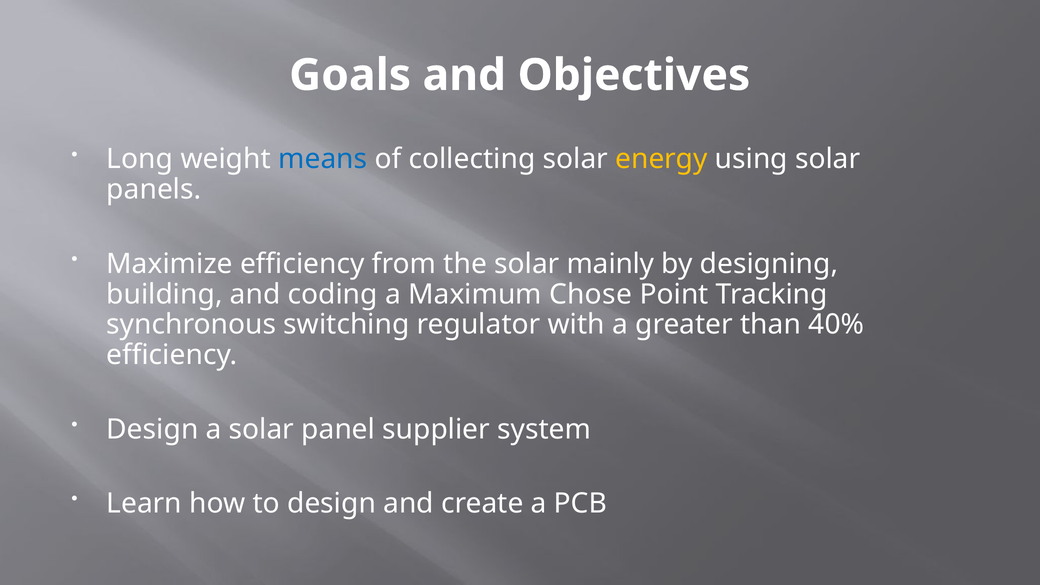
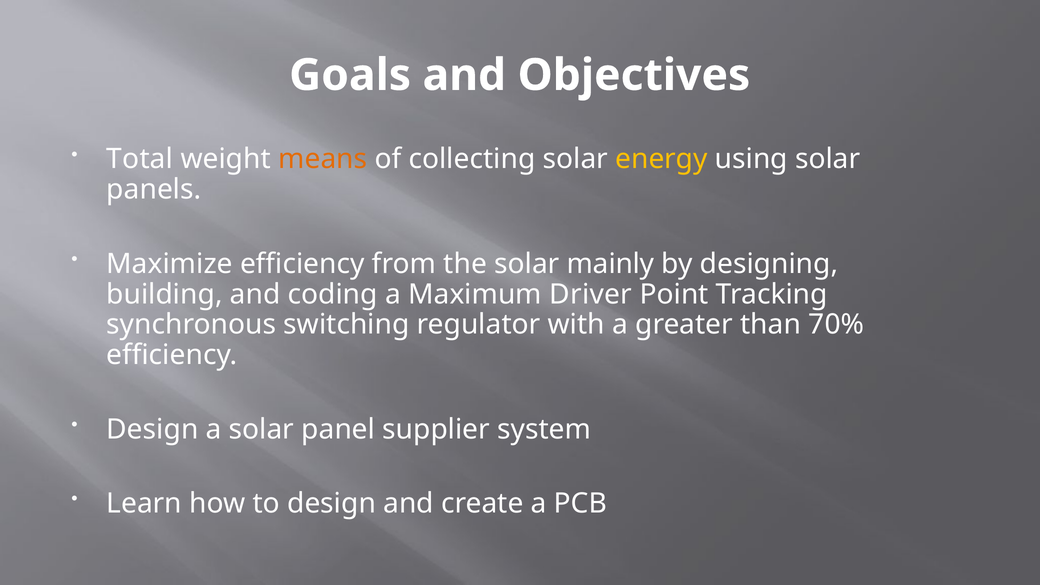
Long: Long -> Total
means colour: blue -> orange
Chose: Chose -> Driver
40%: 40% -> 70%
